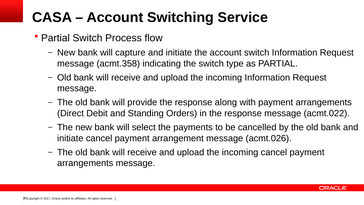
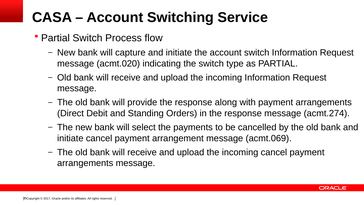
acmt.358: acmt.358 -> acmt.020
acmt.022: acmt.022 -> acmt.274
acmt.026: acmt.026 -> acmt.069
